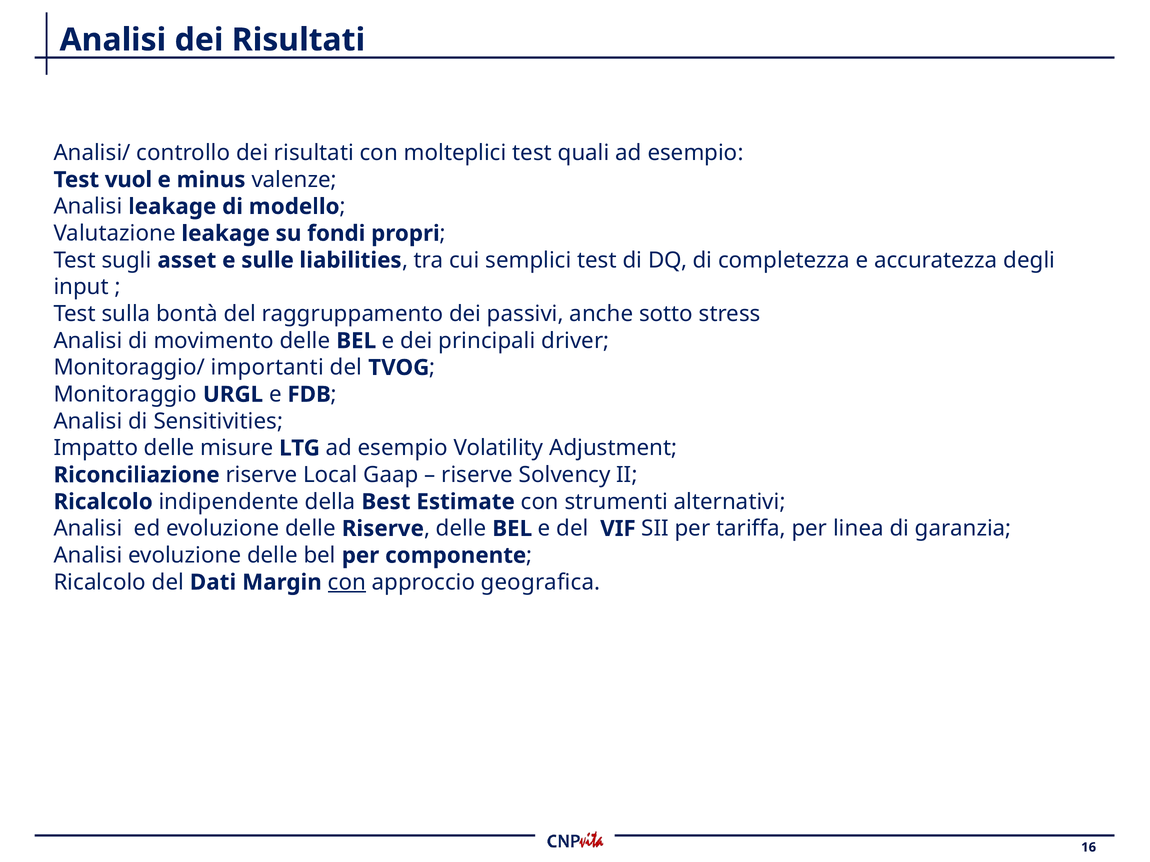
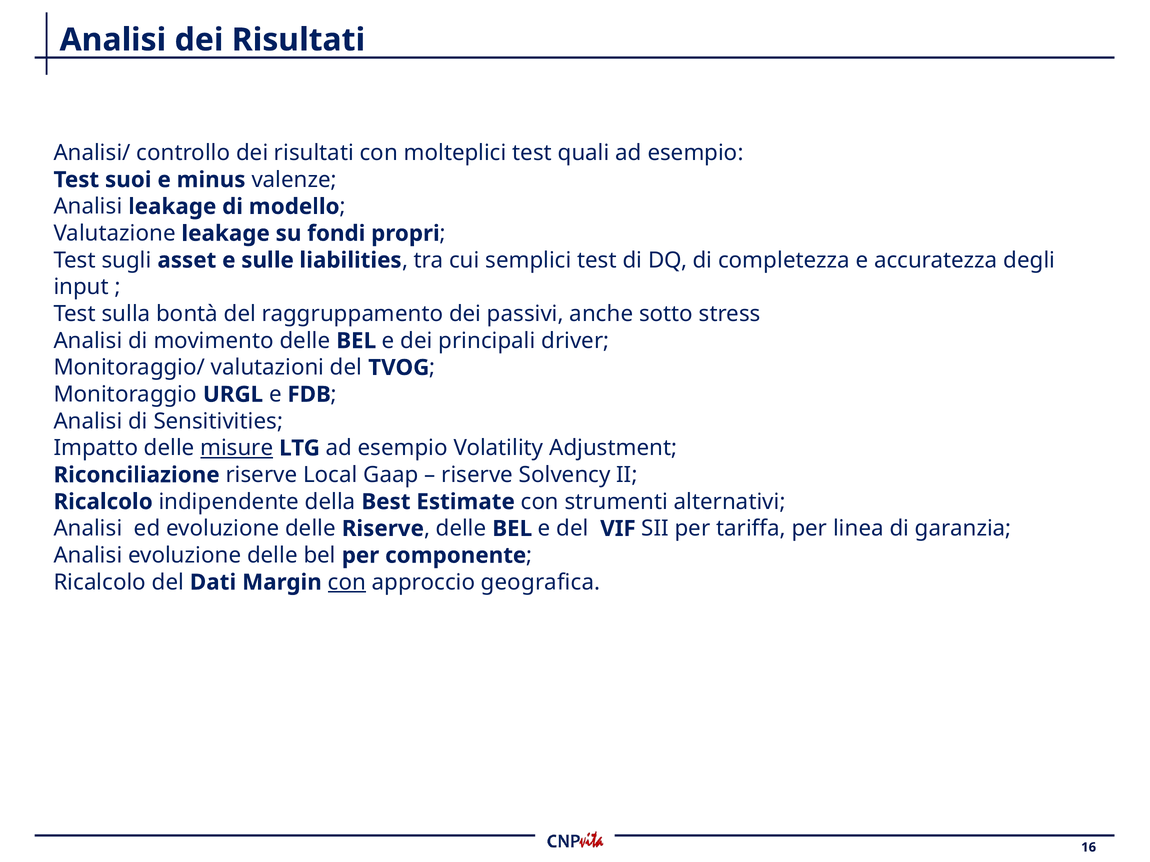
vuol: vuol -> suoi
importanti: importanti -> valutazioni
misure underline: none -> present
